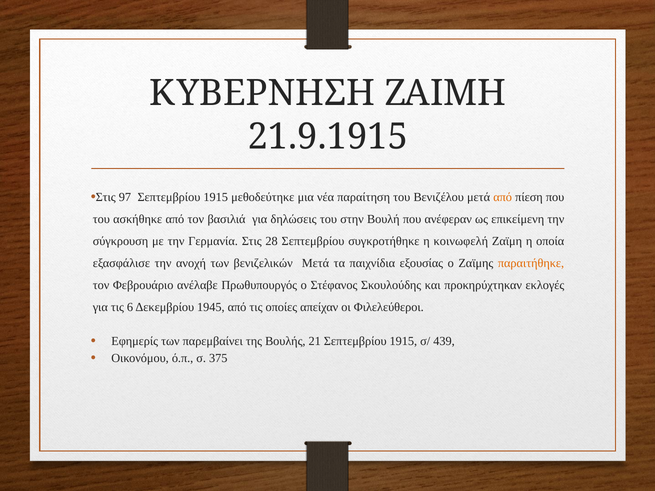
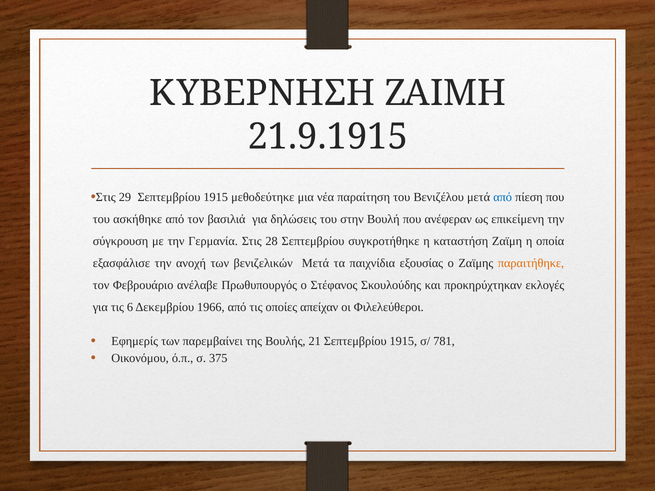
97: 97 -> 29
από at (503, 197) colour: orange -> blue
κοινωφελή: κοινωφελή -> καταστήση
1945: 1945 -> 1966
439: 439 -> 781
